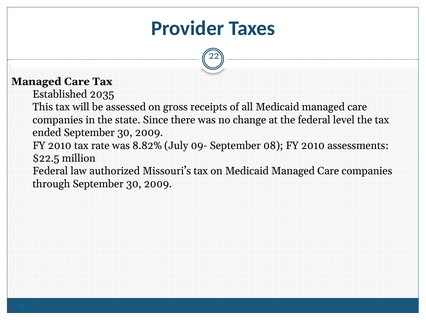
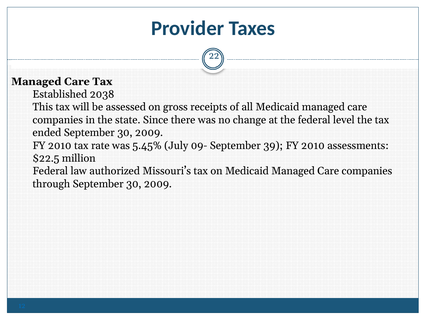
2035: 2035 -> 2038
8.82%: 8.82% -> 5.45%
08: 08 -> 39
